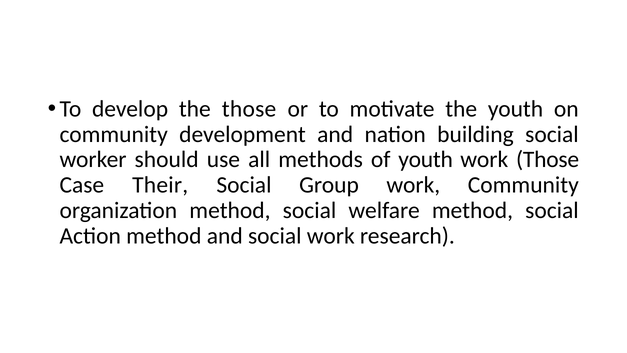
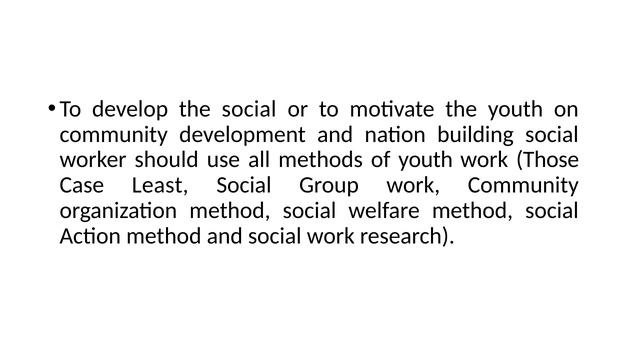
the those: those -> social
Their: Their -> Least
